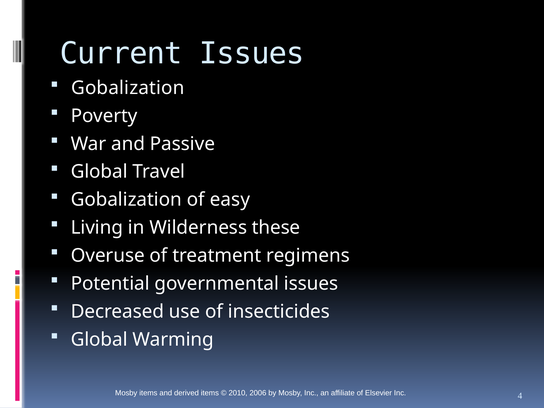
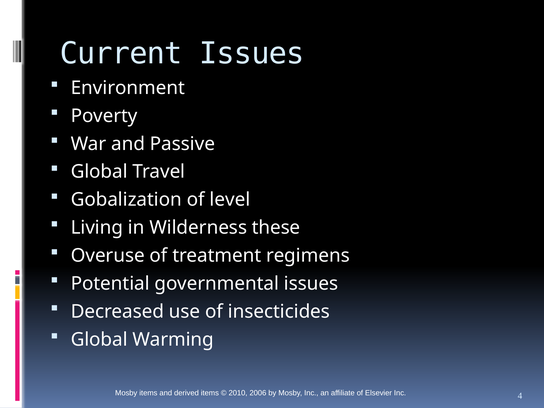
Gobalization at (128, 88): Gobalization -> Environment
easy: easy -> level
